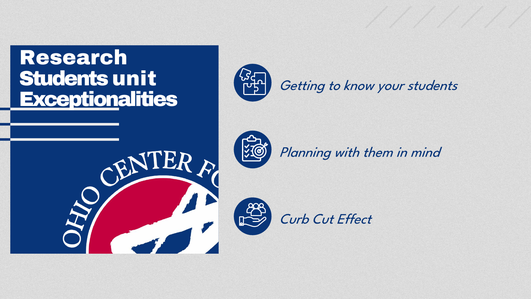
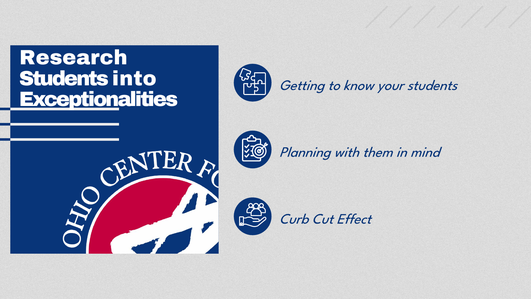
unit: unit -> into
